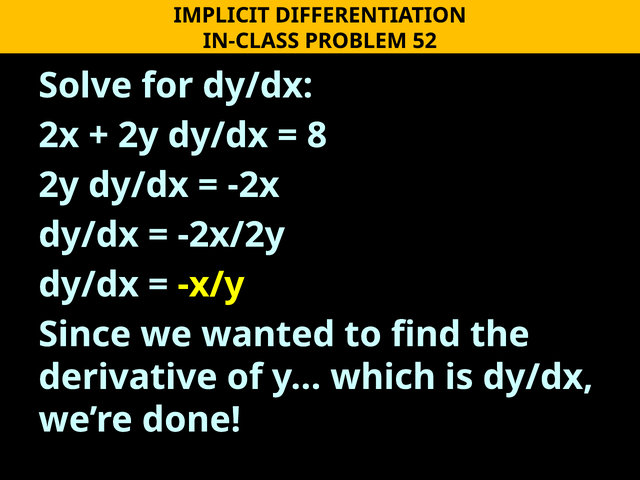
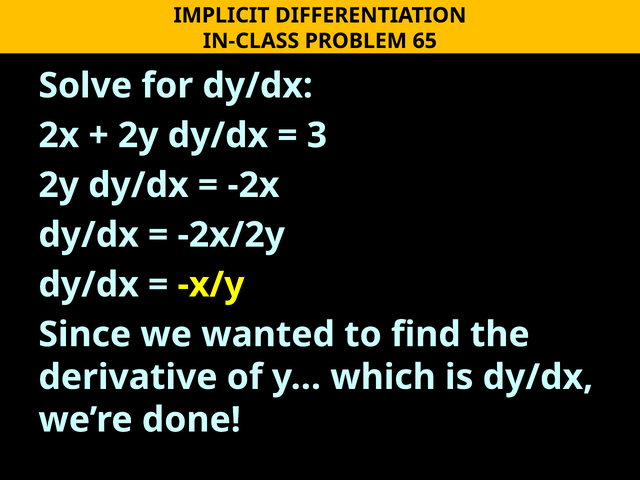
52: 52 -> 65
8: 8 -> 3
